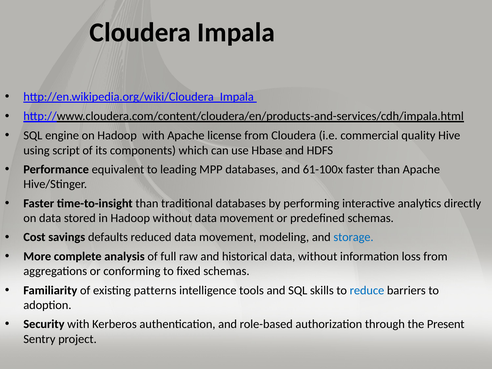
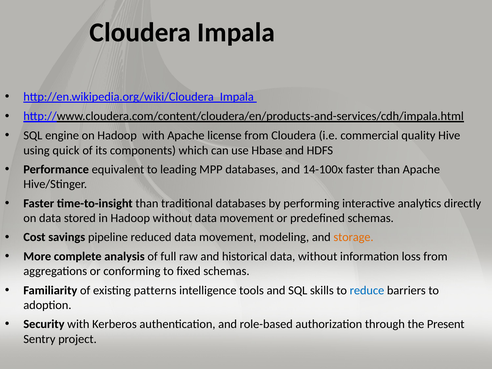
script: script -> quick
61-100x: 61-100x -> 14-100x
defaults: defaults -> pipeline
storage colour: blue -> orange
